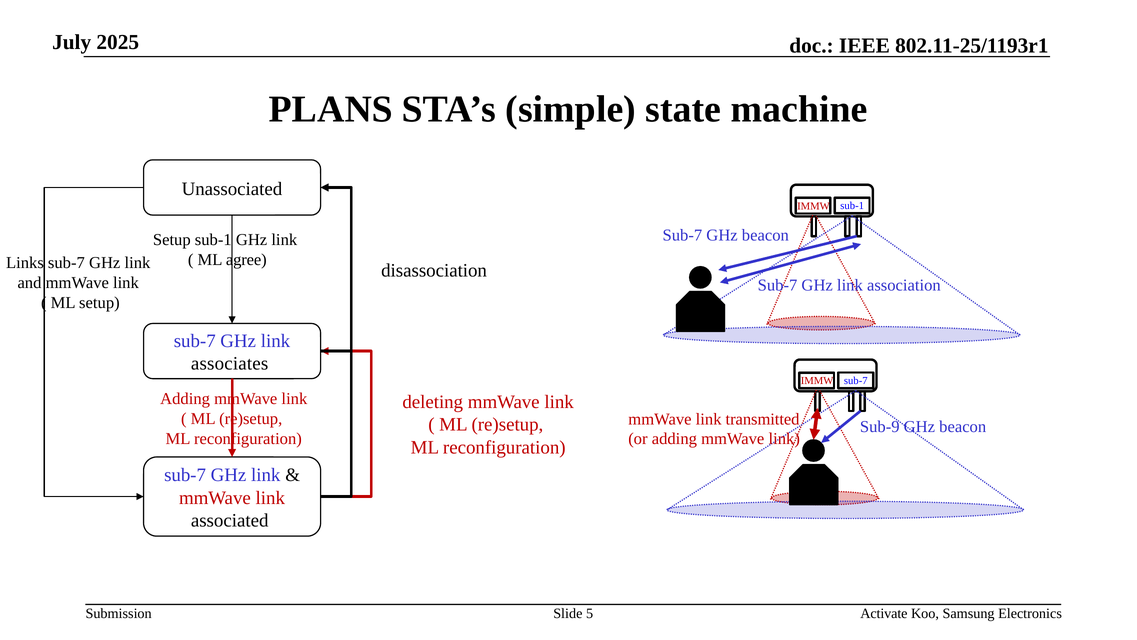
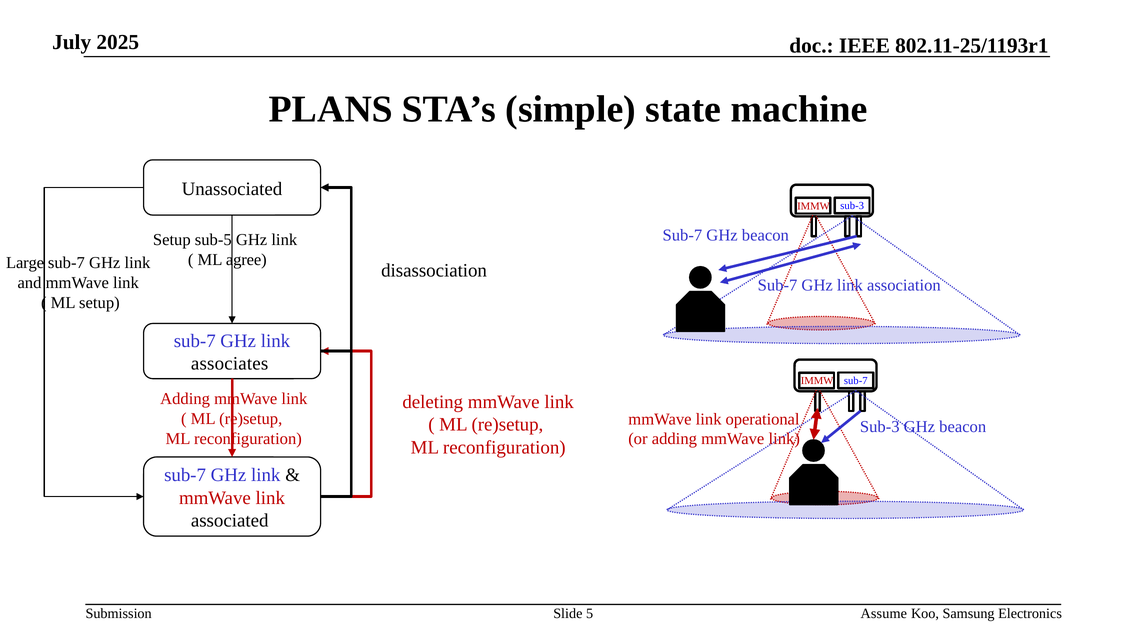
IMMW sub-1: sub-1 -> sub-3
Setup sub-1: sub-1 -> sub-5
Links: Links -> Large
transmitted: transmitted -> operational
Sub-9 at (880, 427): Sub-9 -> Sub-3
Activate: Activate -> Assume
